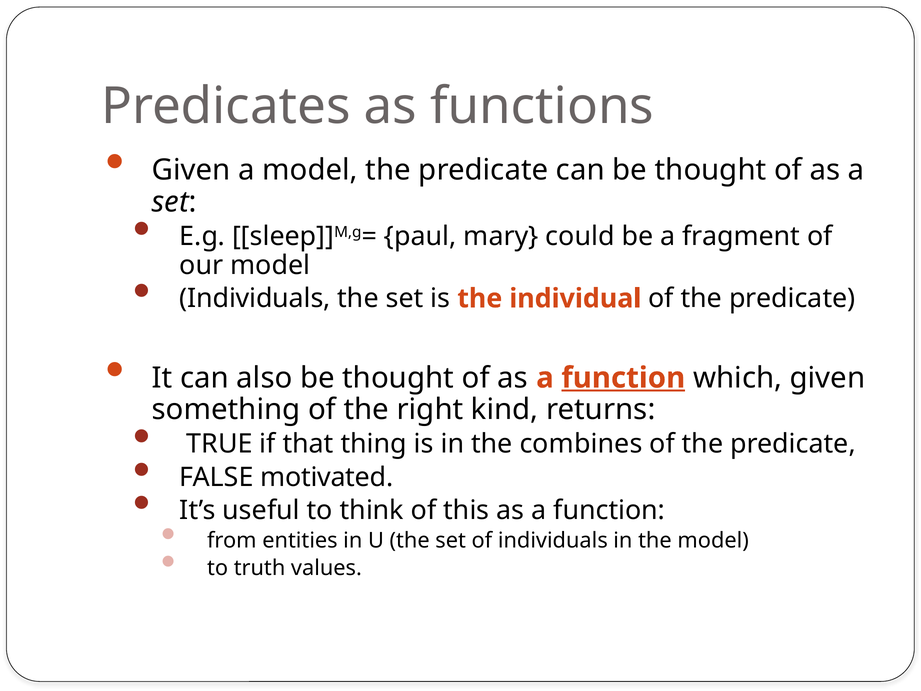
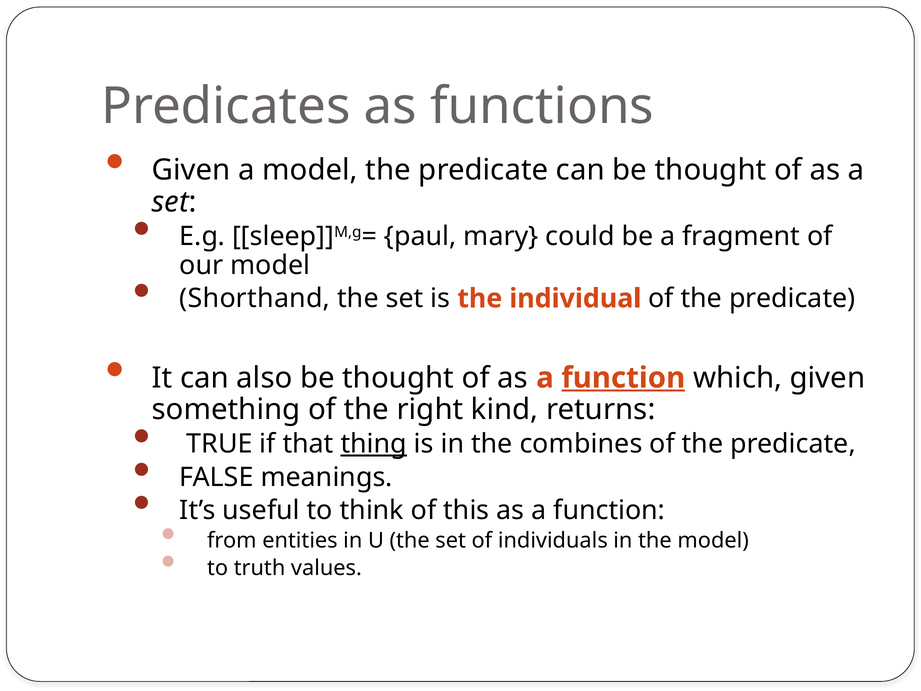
Individuals at (255, 298): Individuals -> Shorthand
thing underline: none -> present
motivated: motivated -> meanings
